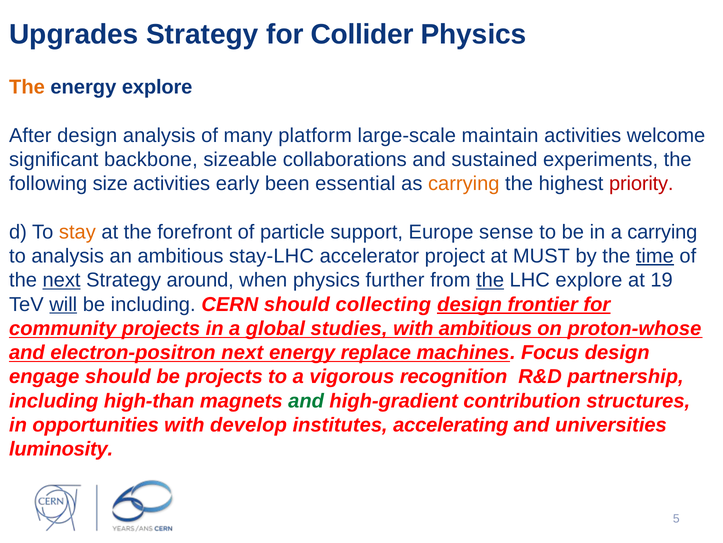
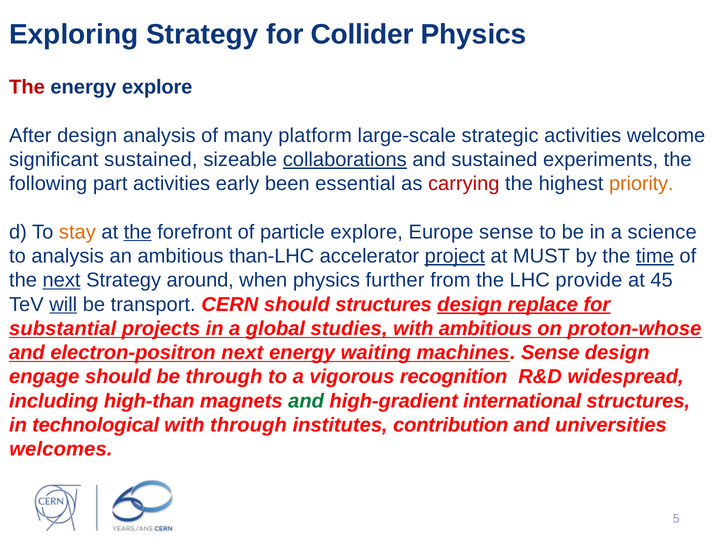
Upgrades: Upgrades -> Exploring
The at (27, 87) colour: orange -> red
maintain: maintain -> strategic
significant backbone: backbone -> sustained
collaborations underline: none -> present
size: size -> part
carrying at (464, 183) colour: orange -> red
priority colour: red -> orange
the at (138, 232) underline: none -> present
particle support: support -> explore
a carrying: carrying -> science
stay-LHC: stay-LHC -> than-LHC
project underline: none -> present
the at (490, 280) underline: present -> none
LHC explore: explore -> provide
19: 19 -> 45
be including: including -> transport
should collecting: collecting -> structures
frontier: frontier -> replace
community: community -> substantial
replace: replace -> waiting
machines Focus: Focus -> Sense
be projects: projects -> through
partnership: partnership -> widespread
contribution: contribution -> international
opportunities: opportunities -> technological
with develop: develop -> through
accelerating: accelerating -> contribution
luminosity: luminosity -> welcomes
